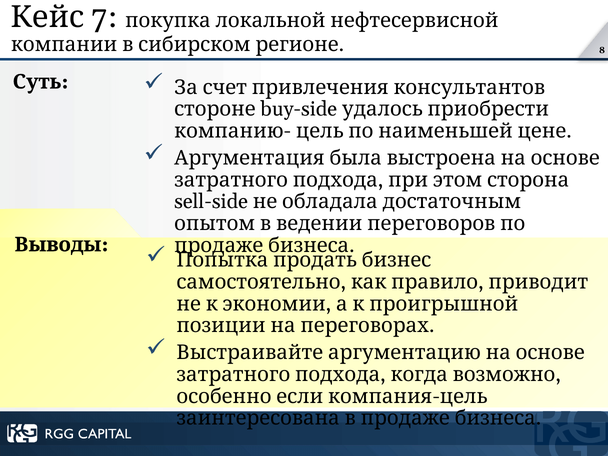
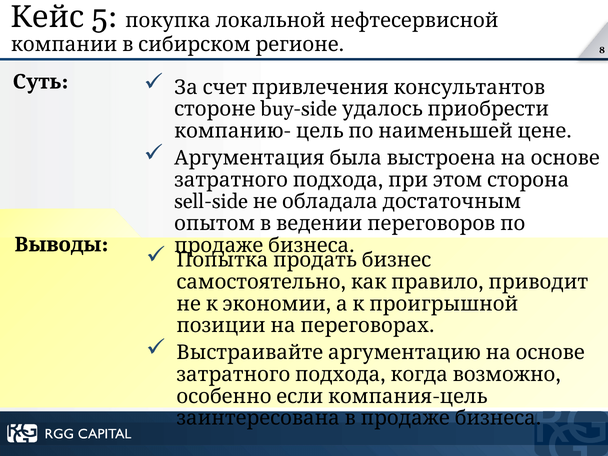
7: 7 -> 5
